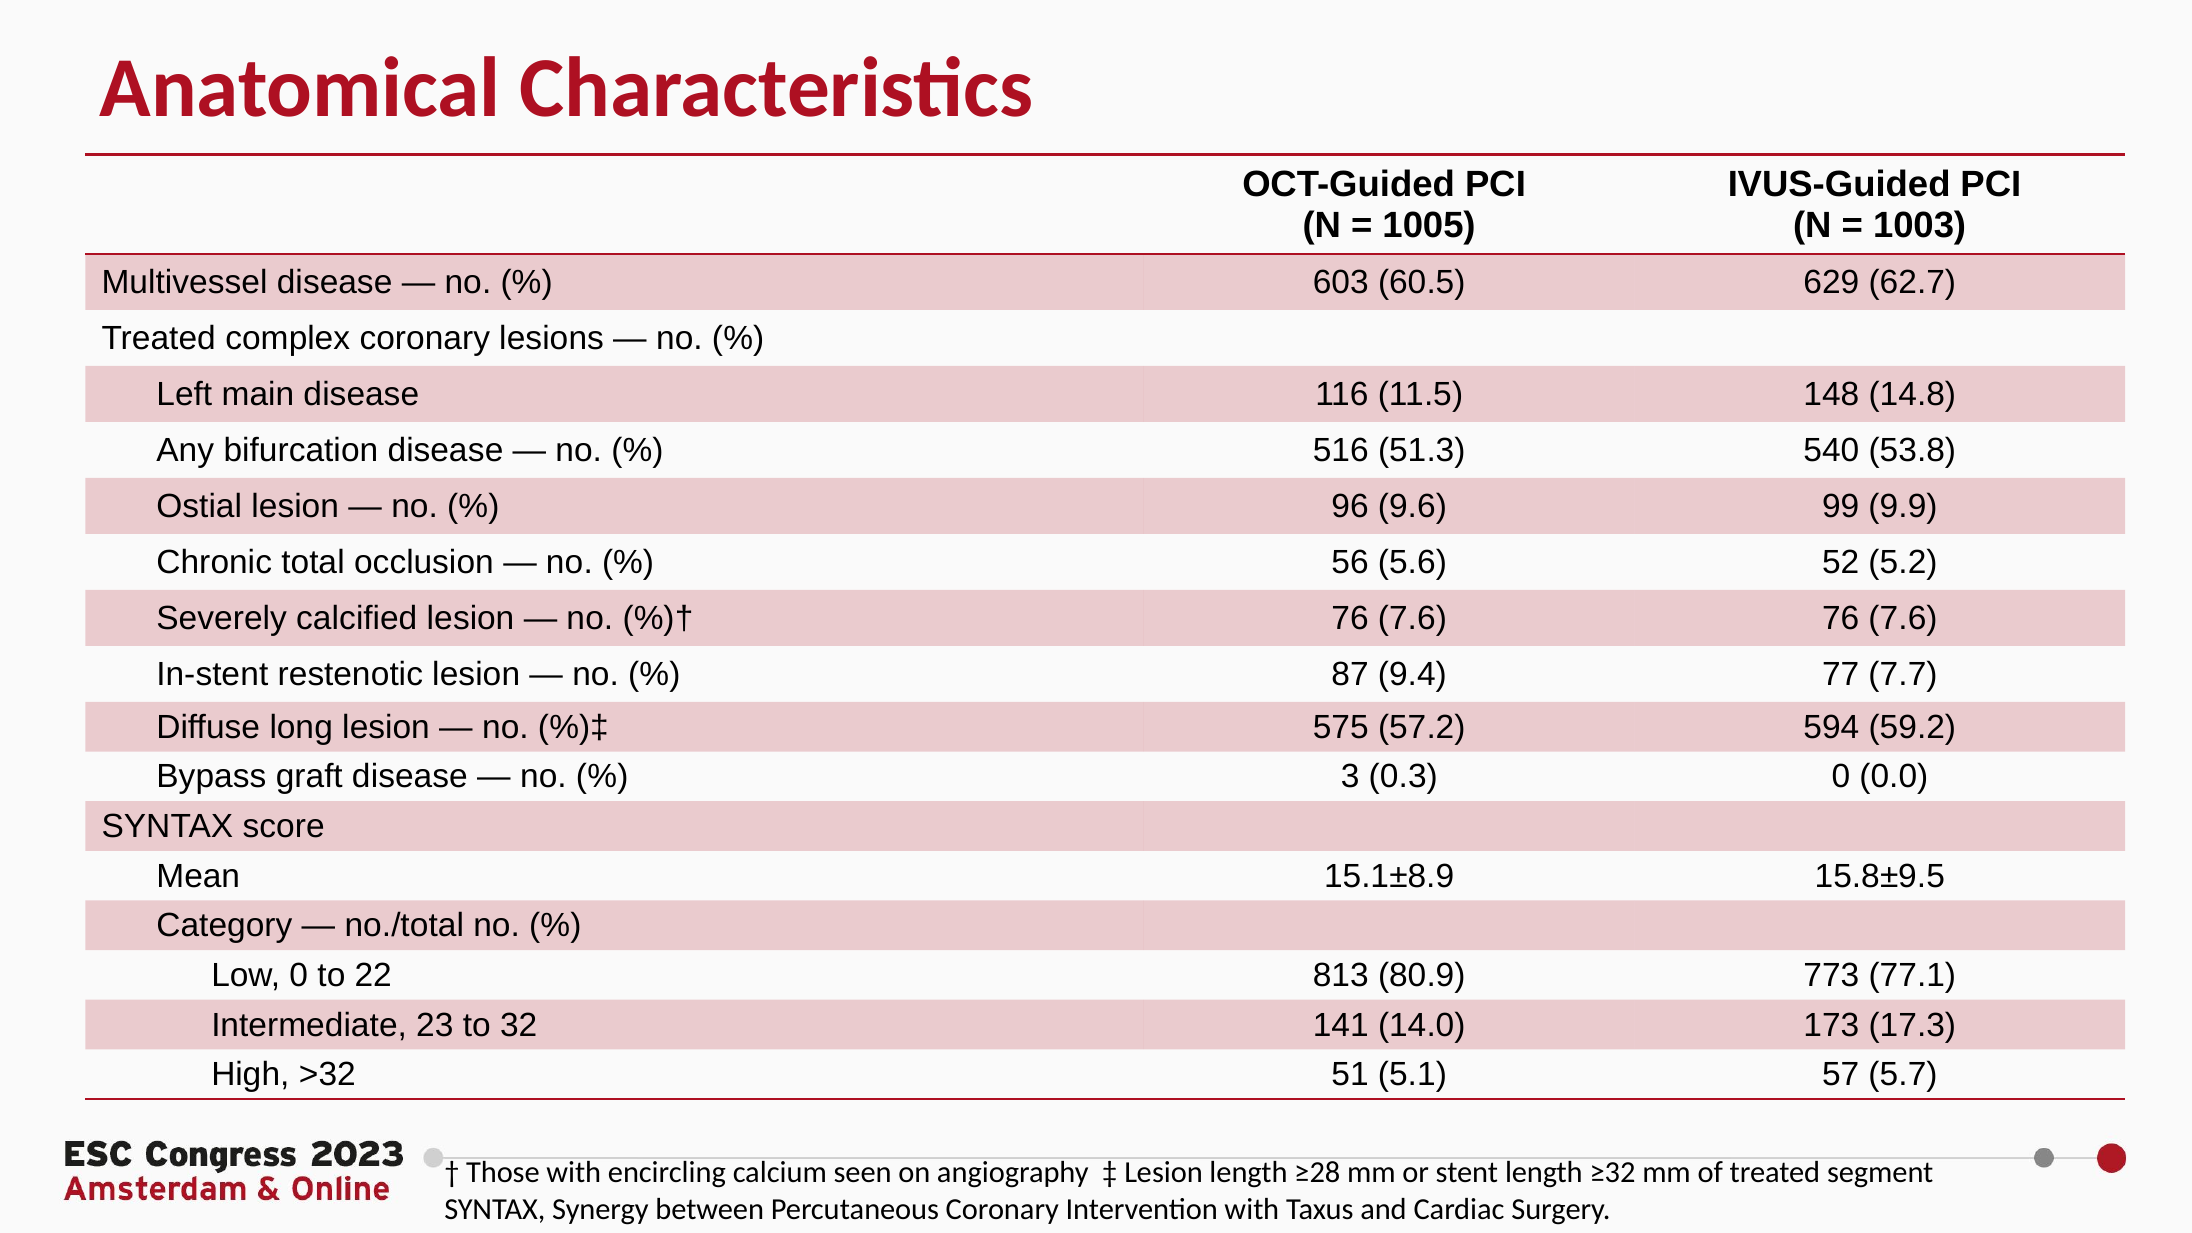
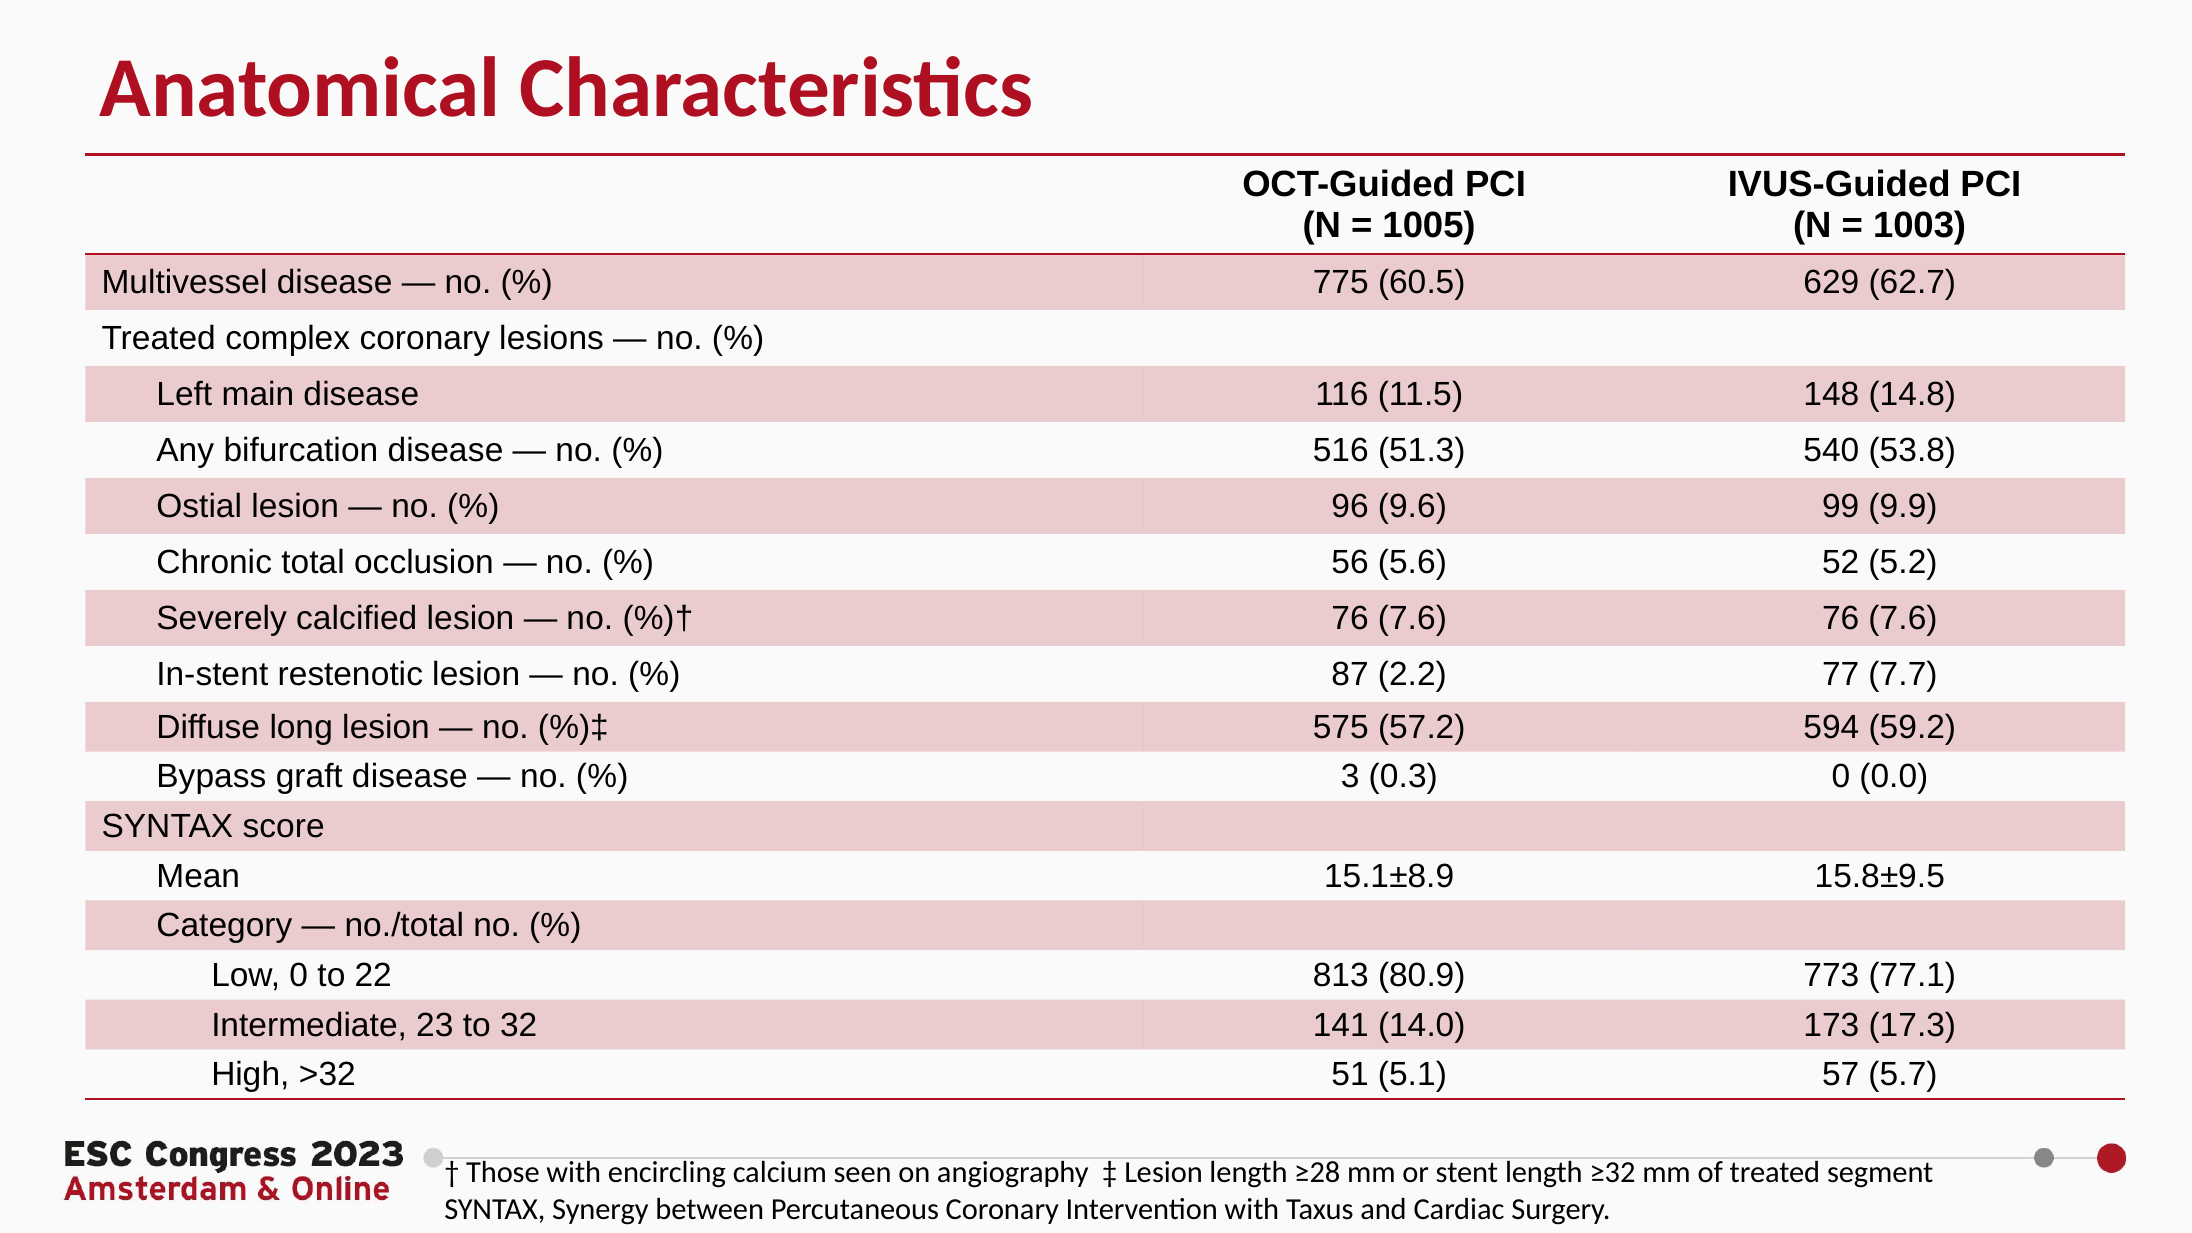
603: 603 -> 775
9.4: 9.4 -> 2.2
